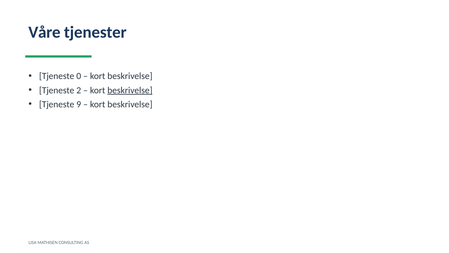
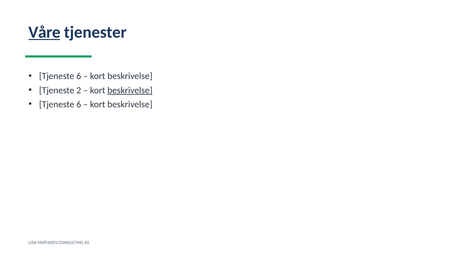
Våre underline: none -> present
0 at (79, 76): 0 -> 6
9 at (79, 104): 9 -> 6
